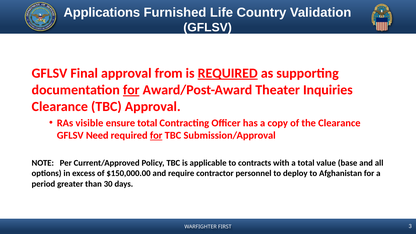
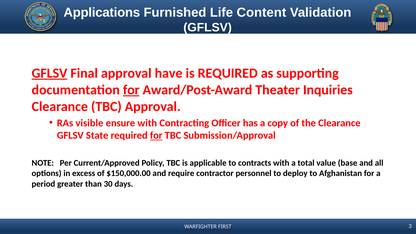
Country: Country -> Content
GFLSV at (50, 73) underline: none -> present
from: from -> have
REQUIRED at (228, 73) underline: present -> none
ensure total: total -> with
Need: Need -> State
